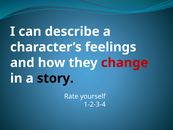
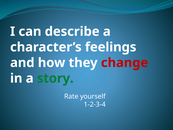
story colour: black -> green
